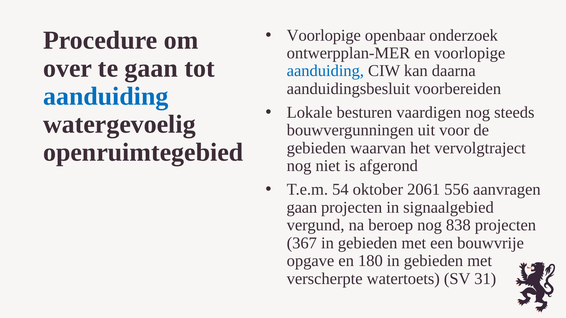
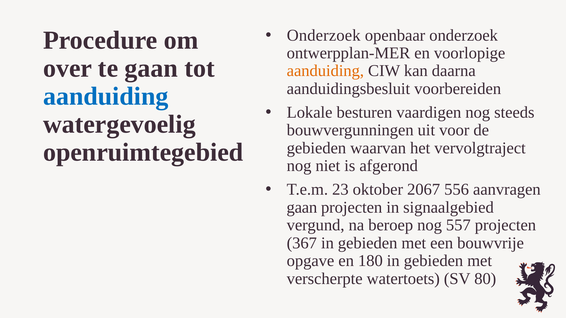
Voorlopige at (324, 35): Voorlopige -> Onderzoek
aanduiding at (325, 71) colour: blue -> orange
54: 54 -> 23
2061: 2061 -> 2067
838: 838 -> 557
31: 31 -> 80
